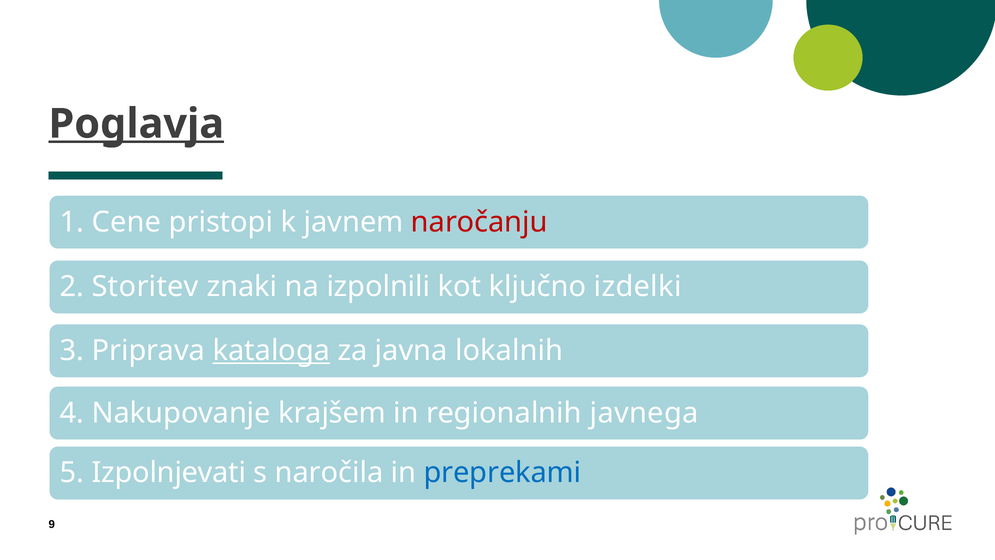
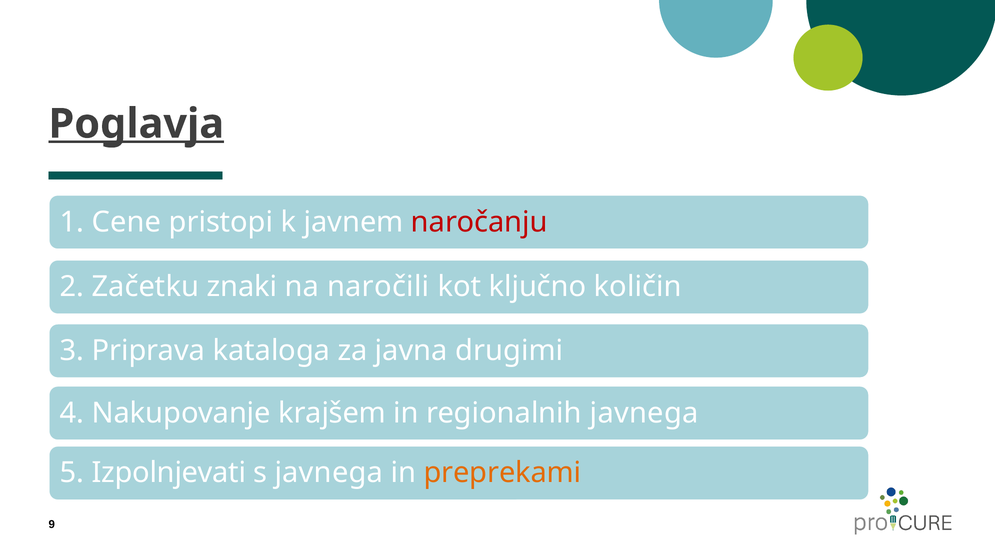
Storitev: Storitev -> Začetku
izpolnili: izpolnili -> naročili
izdelki: izdelki -> količin
kataloga underline: present -> none
lokalnih: lokalnih -> drugimi
s naročila: naročila -> javnega
preprekami colour: blue -> orange
